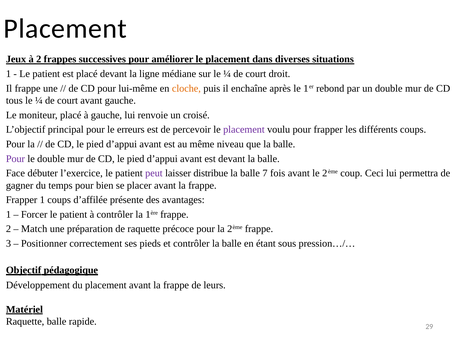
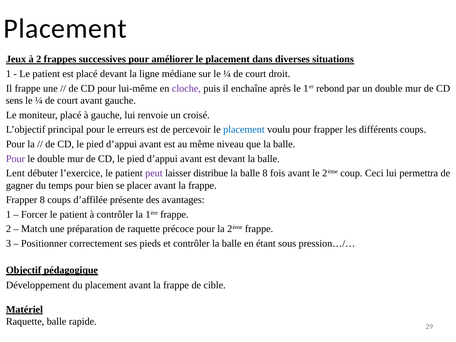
cloche colour: orange -> purple
tous: tous -> sens
placement at (244, 130) colour: purple -> blue
Face: Face -> Lent
balle 7: 7 -> 8
Frapper 1: 1 -> 8
leurs: leurs -> cible
